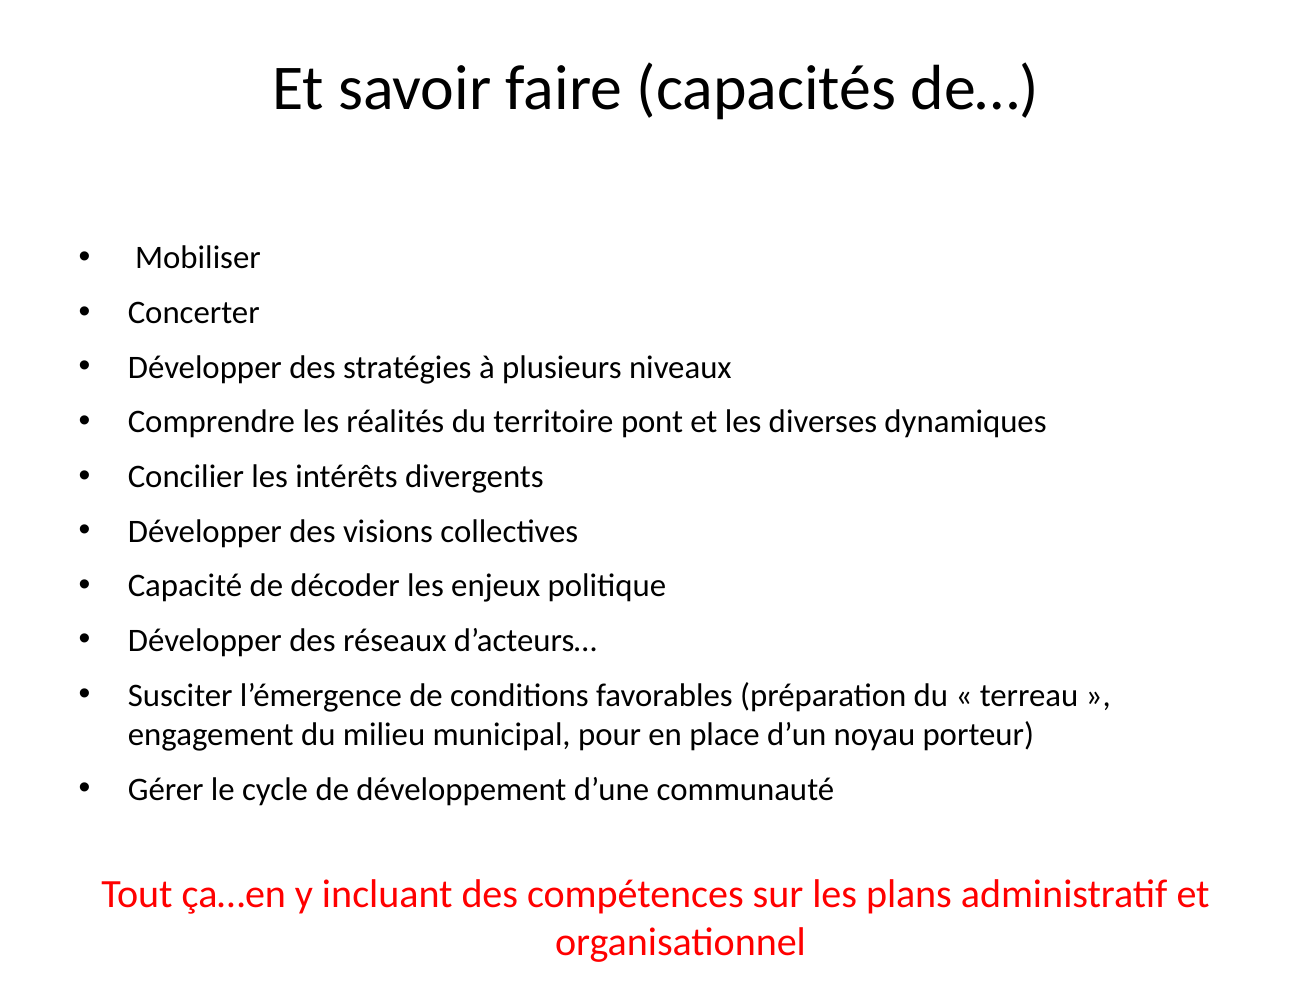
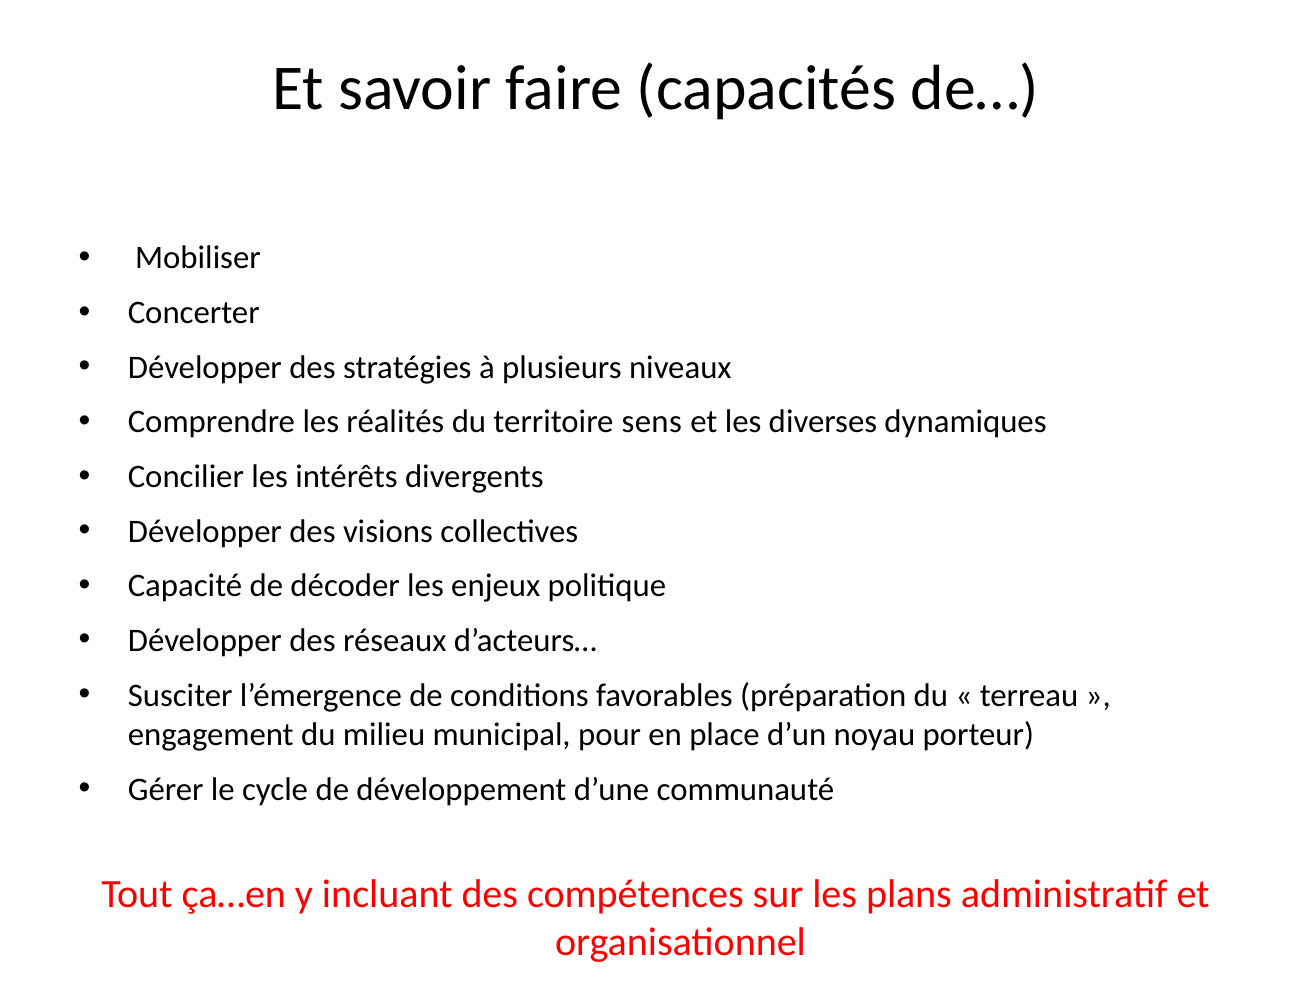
pont: pont -> sens
